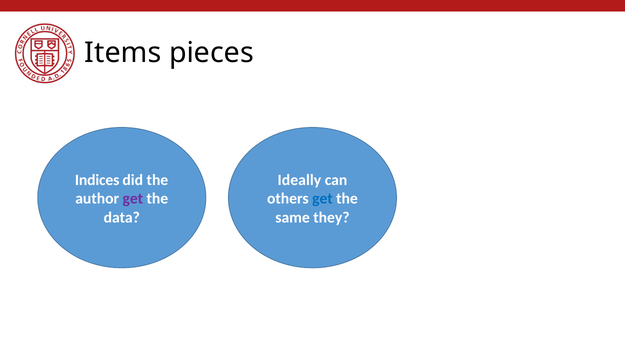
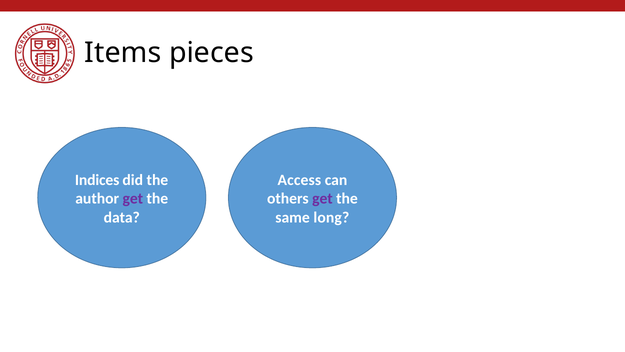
Ideally: Ideally -> Access
get at (322, 198) colour: blue -> purple
they: they -> long
